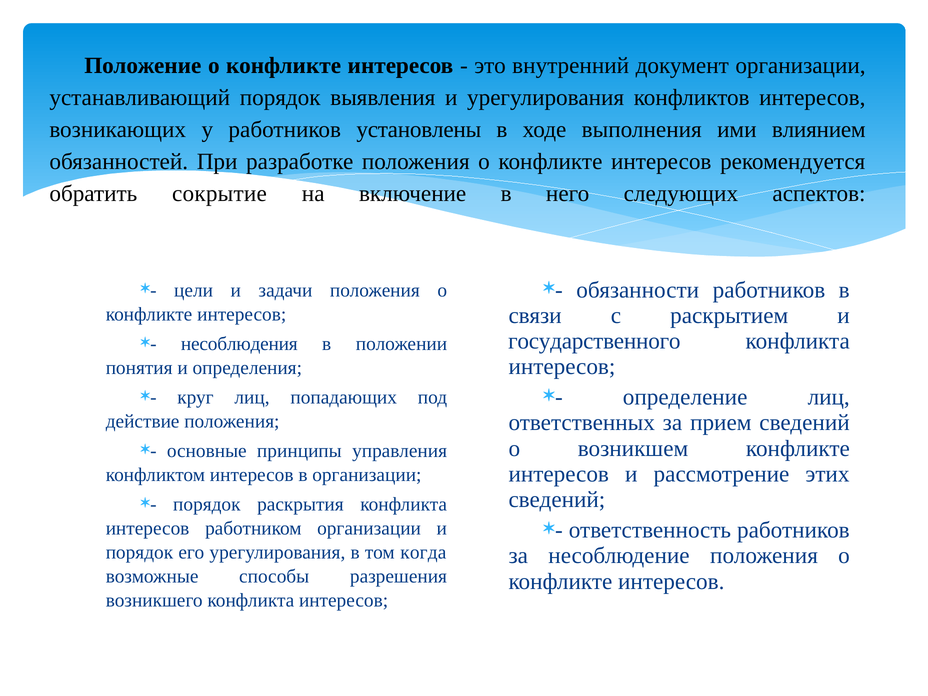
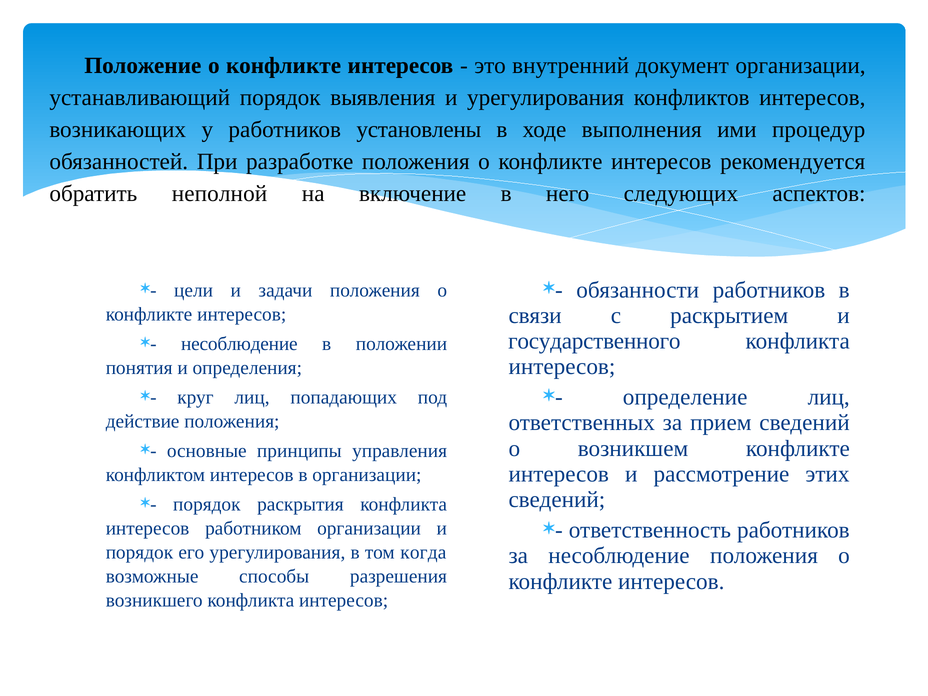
влиянием: влиянием -> процедур
сокрытие: сокрытие -> неполной
несоблюдения at (239, 344): несоблюдения -> несоблюдение
